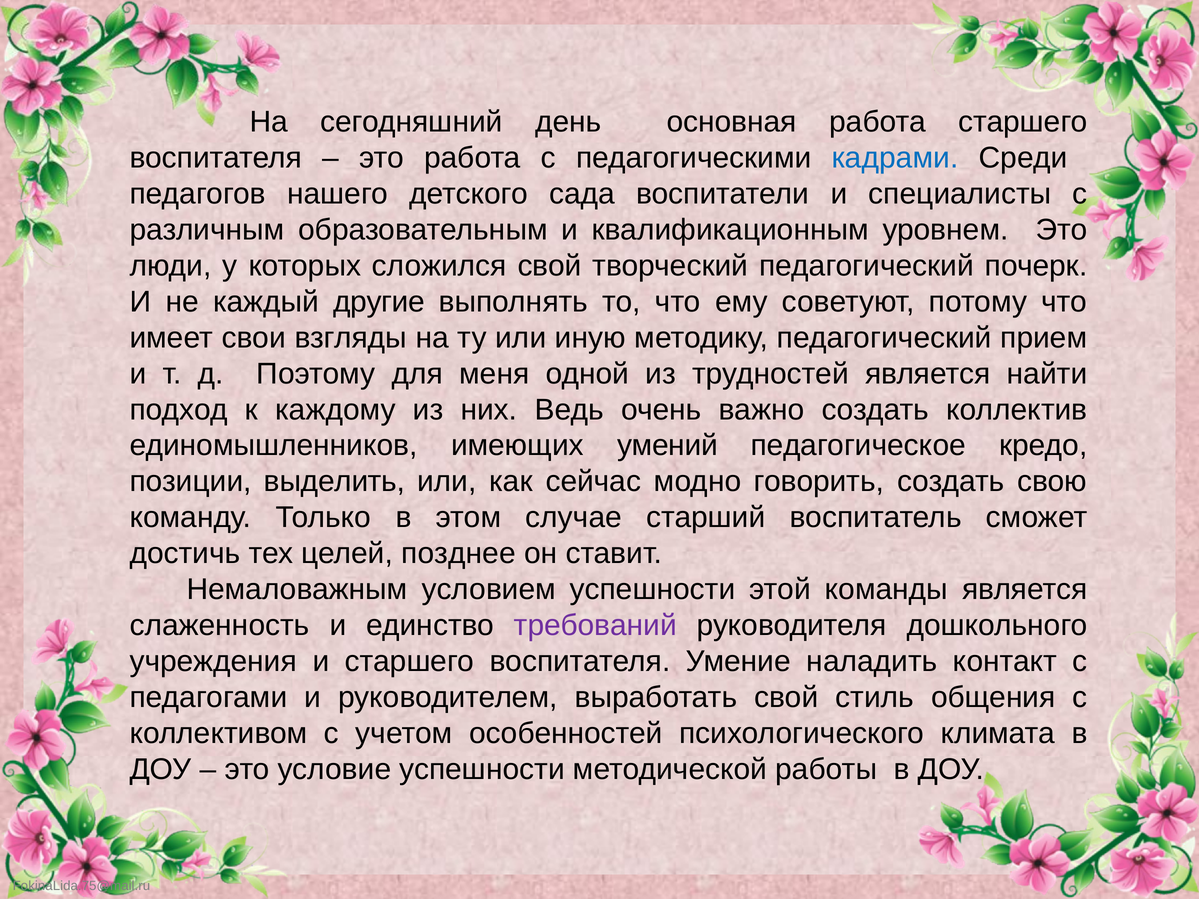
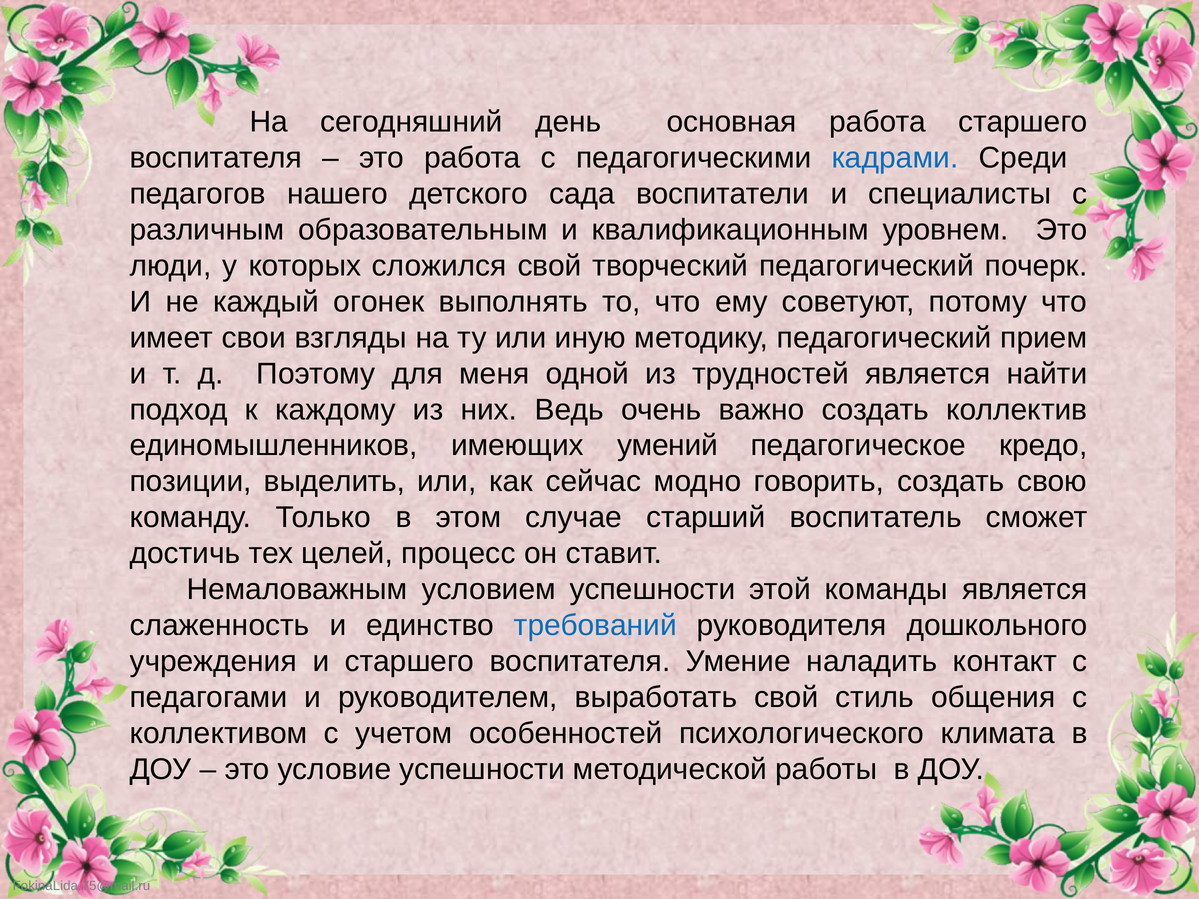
другие: другие -> огонек
позднее: позднее -> процесс
требований colour: purple -> blue
